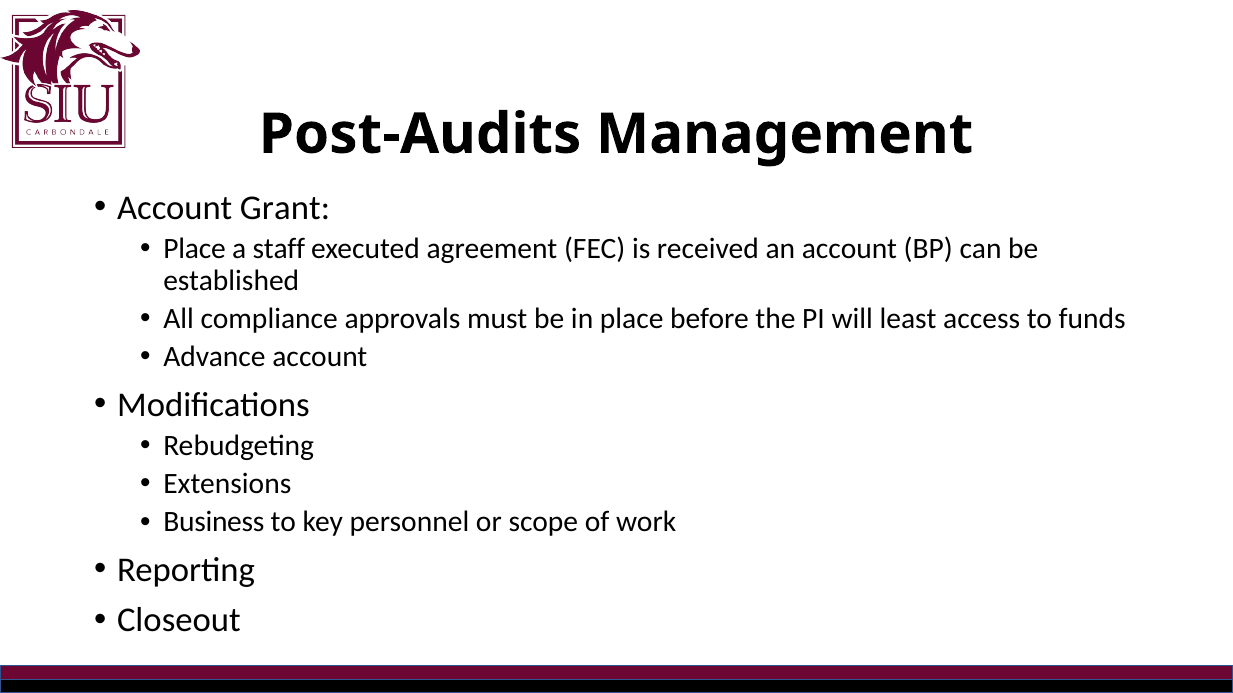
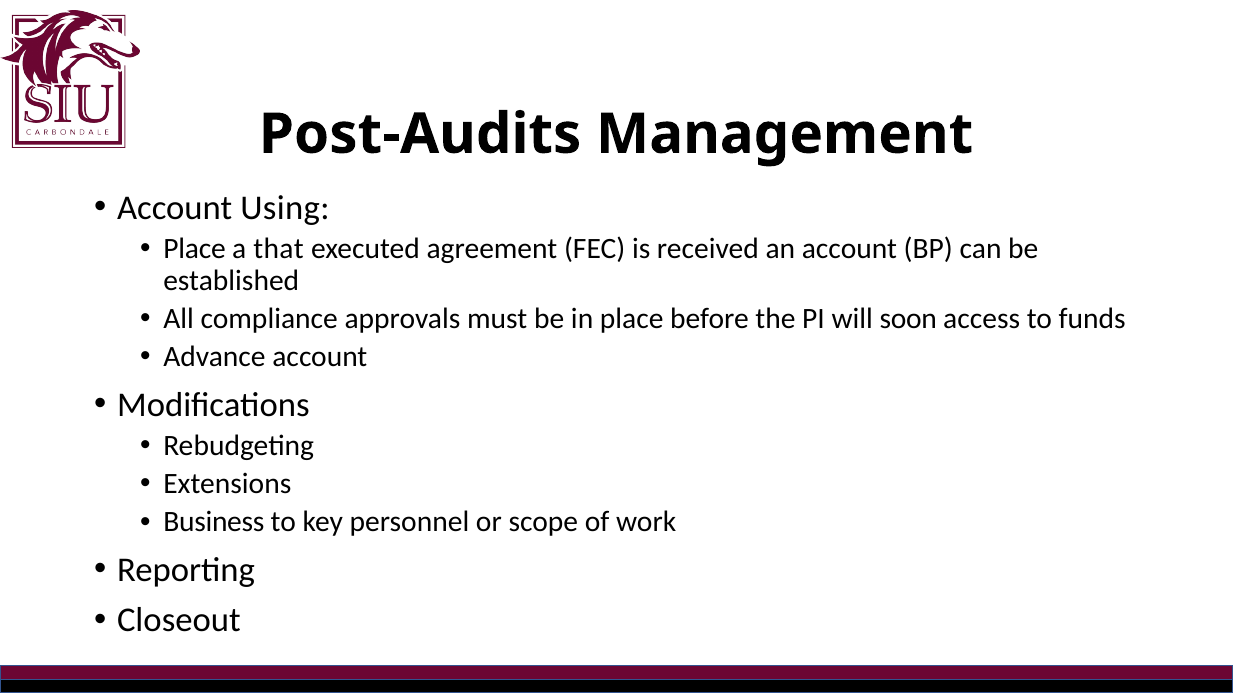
Grant: Grant -> Using
staff: staff -> that
least: least -> soon
